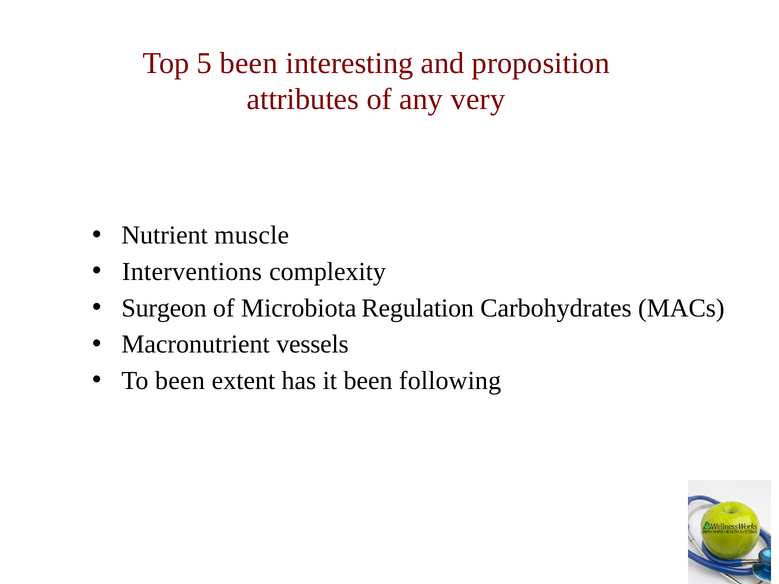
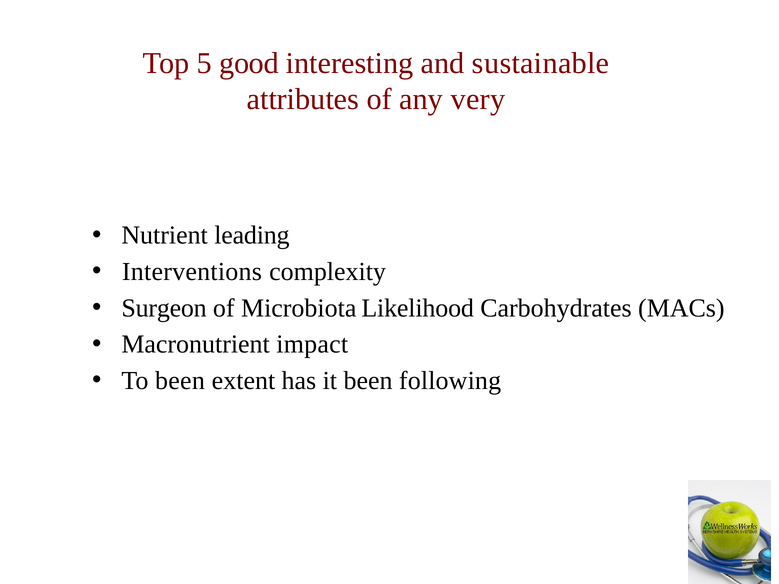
5 been: been -> good
proposition: proposition -> sustainable
muscle: muscle -> leading
Regulation: Regulation -> Likelihood
vessels: vessels -> impact
